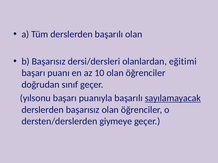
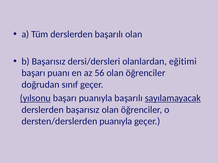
10: 10 -> 56
yılsonu underline: none -> present
dersten/derslerden giymeye: giymeye -> puanıyla
